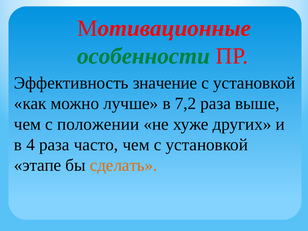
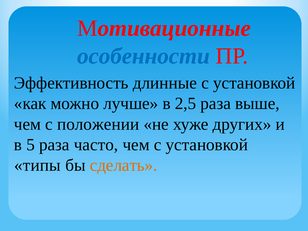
особенности colour: green -> blue
значение: значение -> длинные
7,2: 7,2 -> 2,5
4: 4 -> 5
этапе: этапе -> типы
